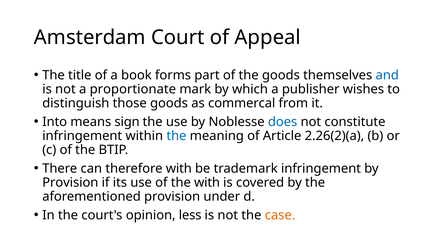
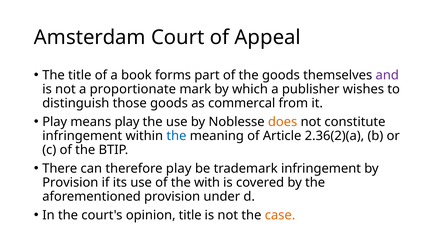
and colour: blue -> purple
Into at (55, 122): Into -> Play
means sign: sign -> play
does colour: blue -> orange
2.26(2)(a: 2.26(2)(a -> 2.36(2)(a
therefore with: with -> play
opinion less: less -> title
